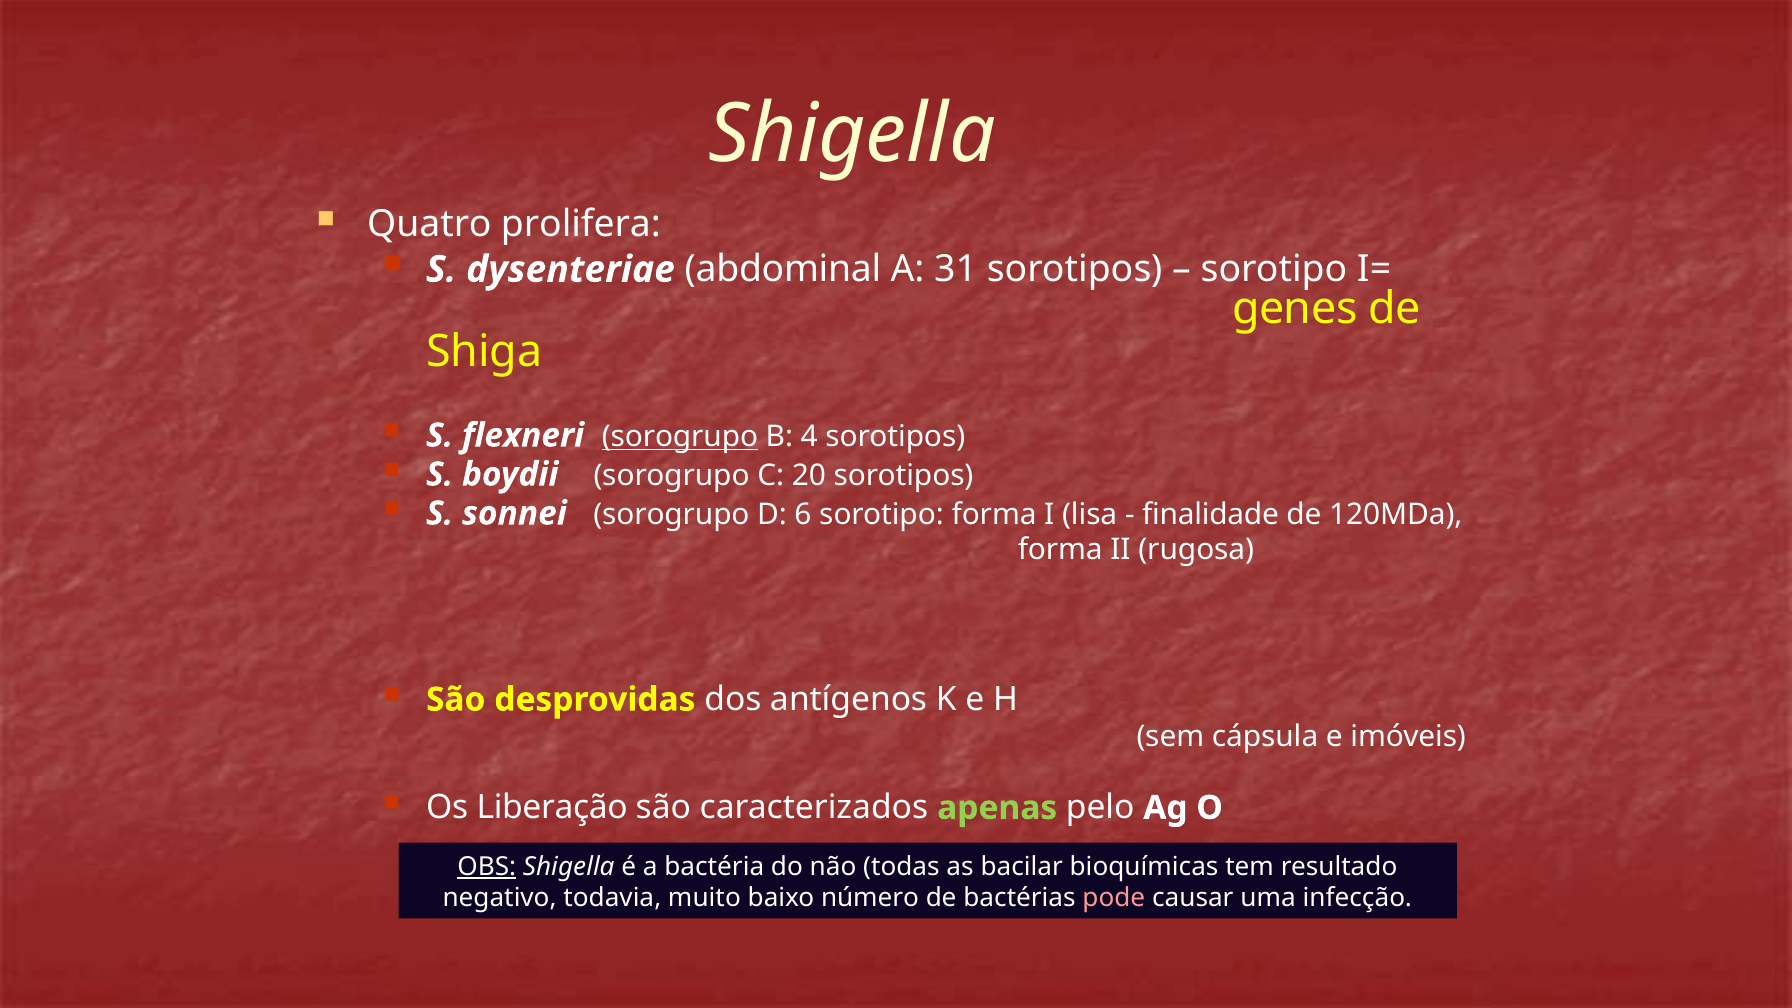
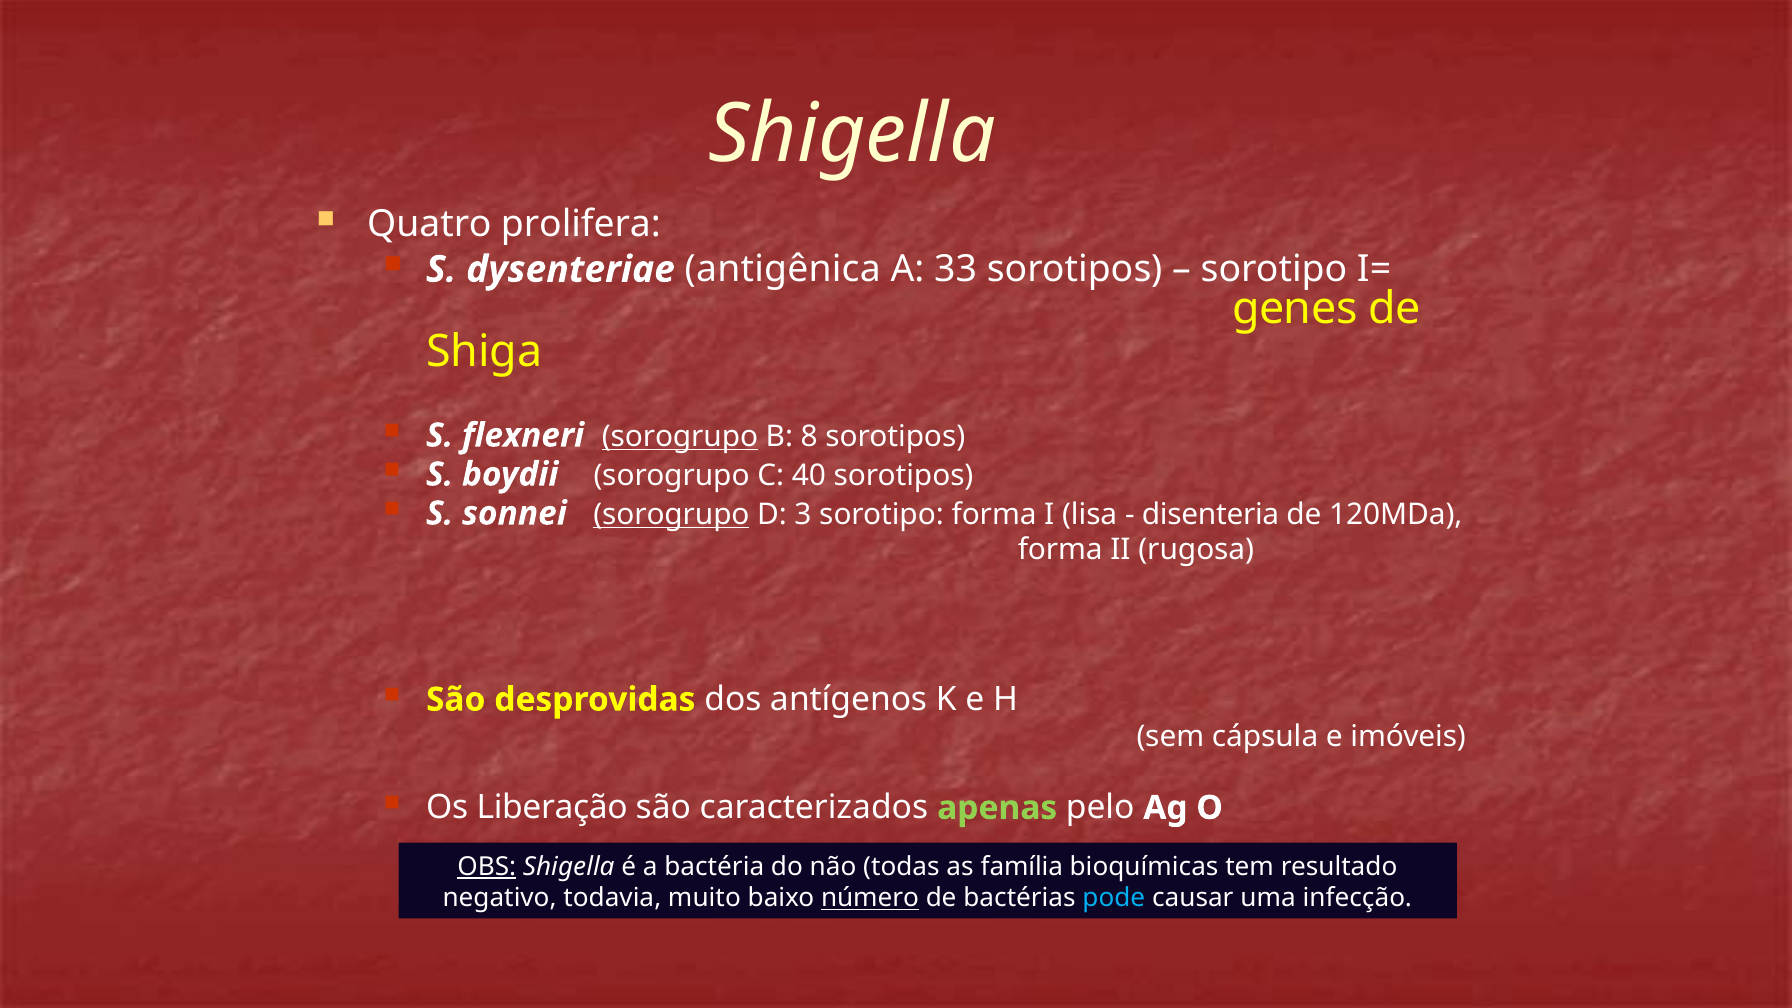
abdominal: abdominal -> antigênica
31: 31 -> 33
4: 4 -> 8
20: 20 -> 40
sorogrupo at (671, 515) underline: none -> present
6: 6 -> 3
finalidade: finalidade -> disenteria
bacilar: bacilar -> família
número underline: none -> present
pode colour: pink -> light blue
